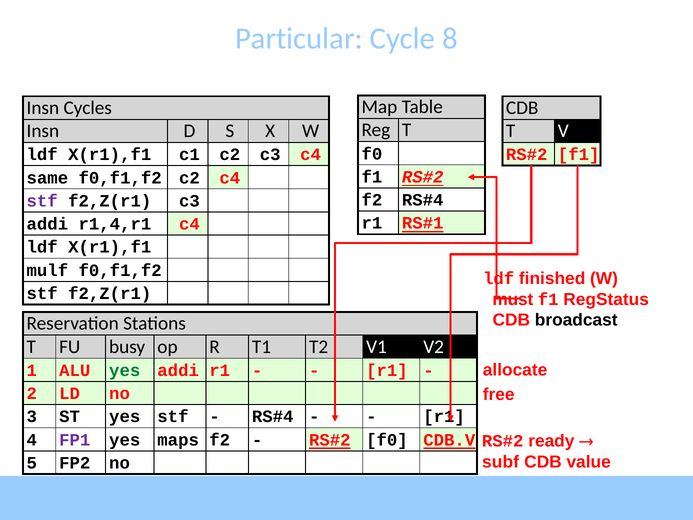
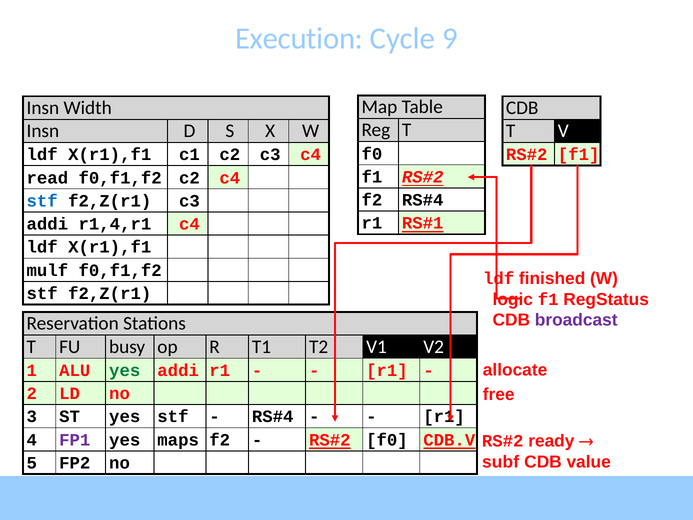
Particular: Particular -> Execution
8: 8 -> 9
Cycles: Cycles -> Width
same: same -> read
stf at (42, 201) colour: purple -> blue
must: must -> logic
broadcast colour: black -> purple
